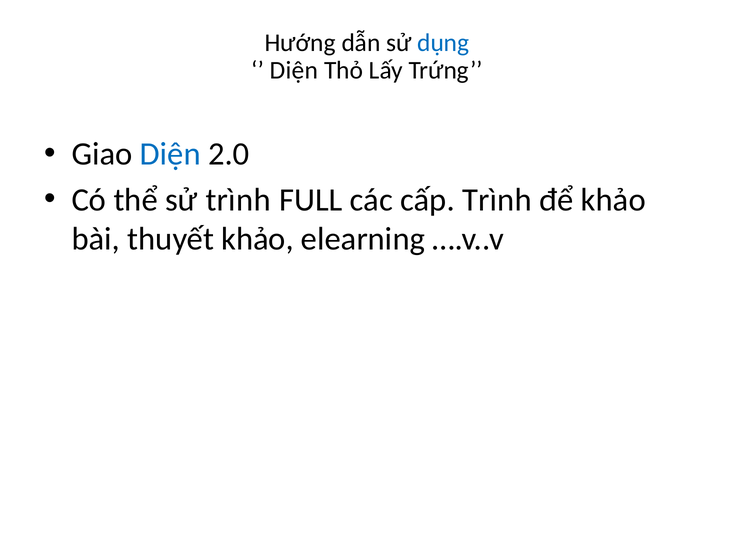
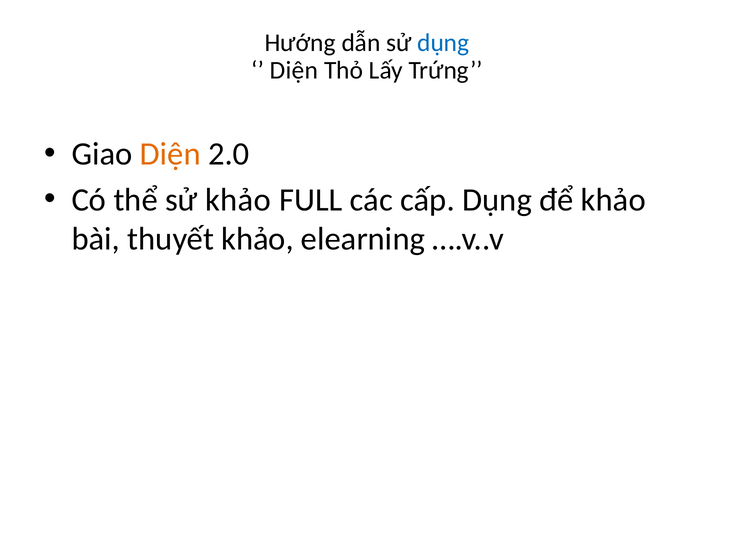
Diện at (170, 154) colour: blue -> orange
sử trình: trình -> khảo
cấp Trình: Trình -> Dụng
